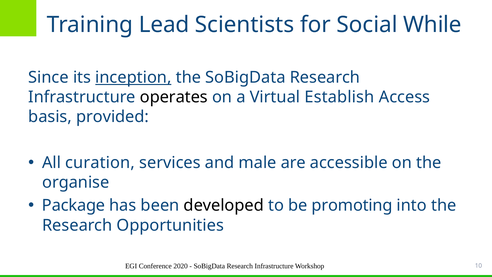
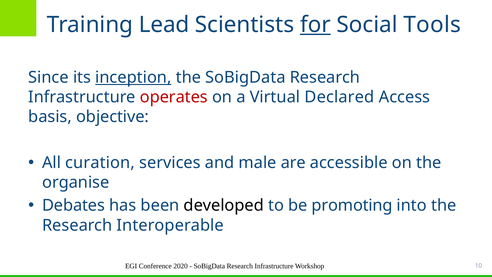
for underline: none -> present
While: While -> Tools
operates colour: black -> red
Establish: Establish -> Declared
provided: provided -> objective
Package: Package -> Debates
Opportunities: Opportunities -> Interoperable
